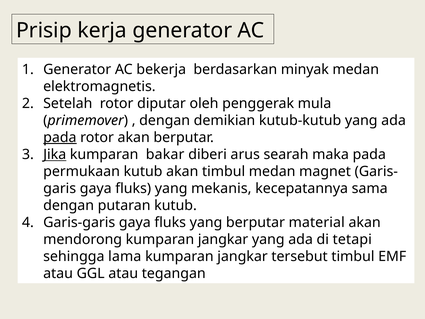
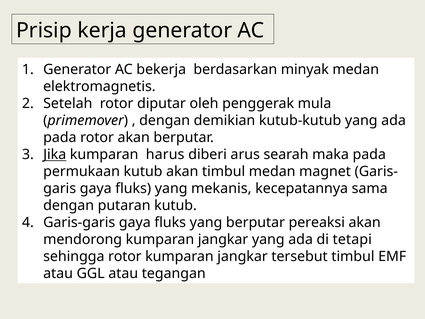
pada at (60, 137) underline: present -> none
bakar: bakar -> harus
material: material -> pereaksi
sehingga lama: lama -> rotor
